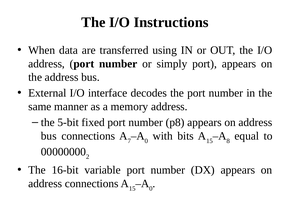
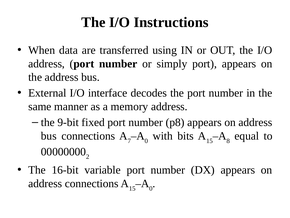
5-bit: 5-bit -> 9-bit
